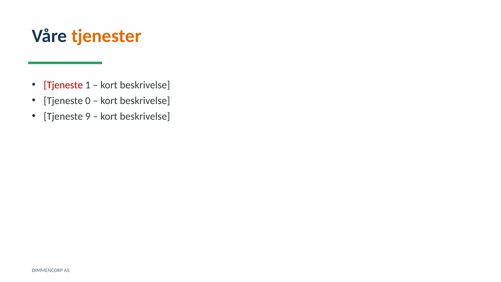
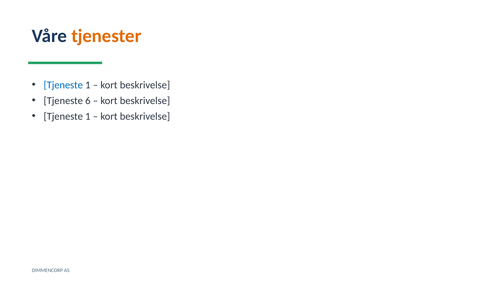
Tjeneste at (63, 85) colour: red -> blue
0: 0 -> 6
9 at (88, 116): 9 -> 1
